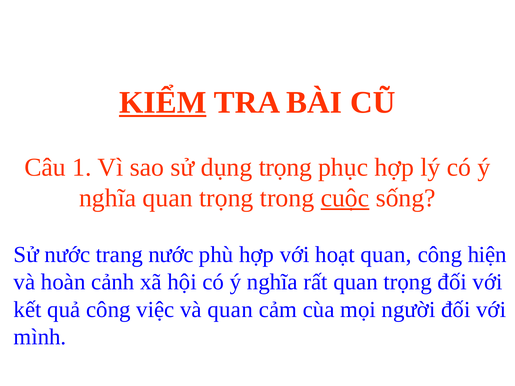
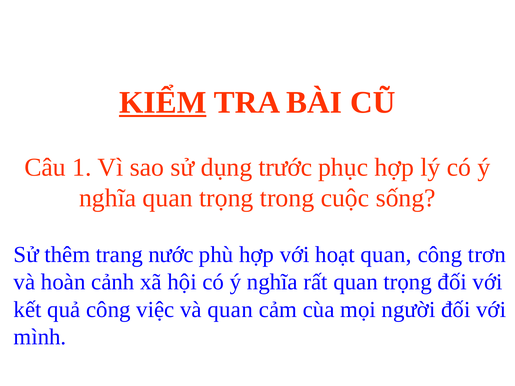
dụng trọng: trọng -> trước
cuộc underline: present -> none
Sử nước: nước -> thêm
hiện: hiện -> trơn
